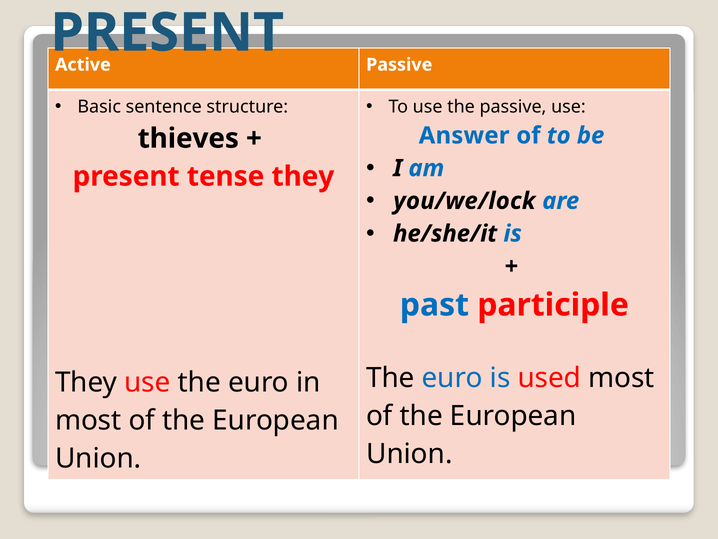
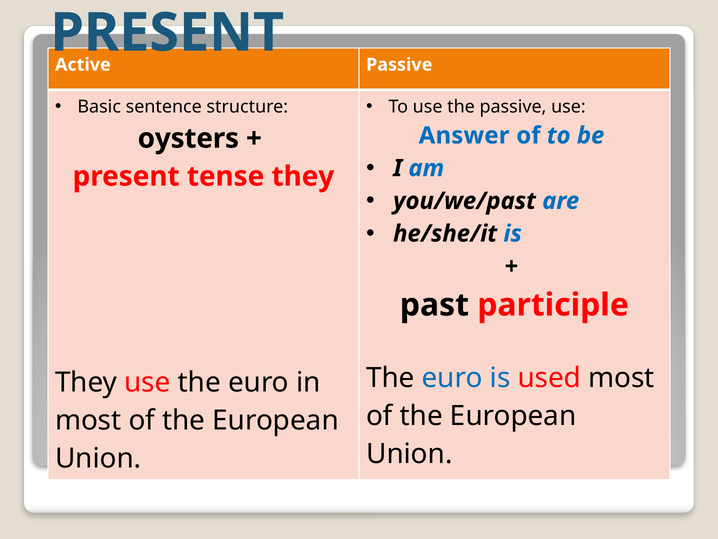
thieves: thieves -> oysters
you/we/lock: you/we/lock -> you/we/past
past colour: blue -> black
